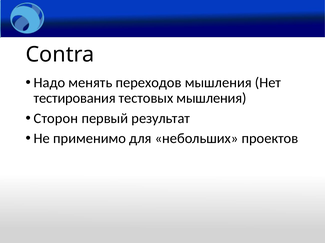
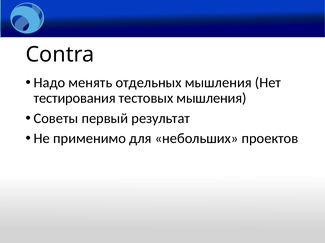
переходов: переходов -> отдельных
Сторон: Сторон -> Советы
